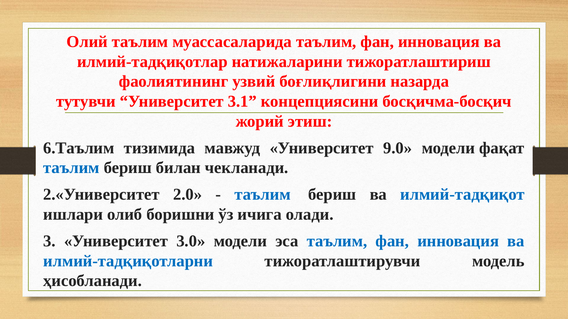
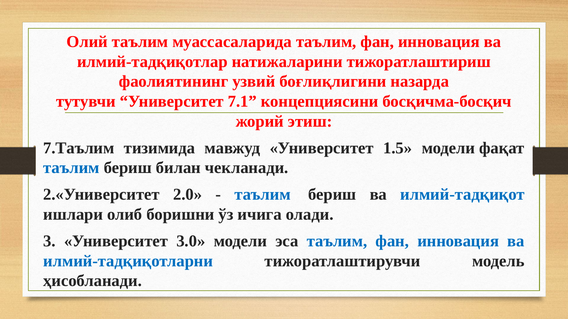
3.1: 3.1 -> 7.1
6.Таълим: 6.Таълим -> 7.Таълим
9.0: 9.0 -> 1.5
